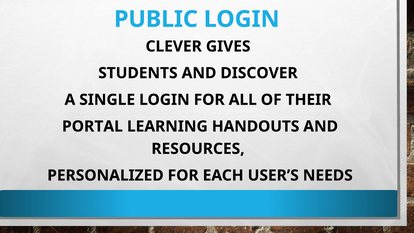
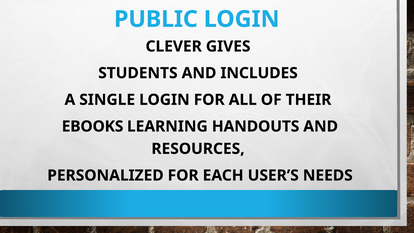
DISCOVER: DISCOVER -> INCLUDES
PORTAL: PORTAL -> EBOOKS
